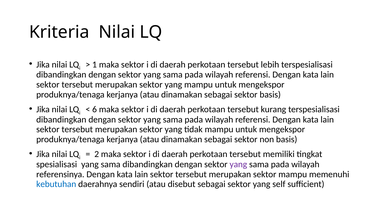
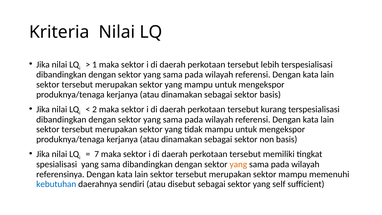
6: 6 -> 2
2: 2 -> 7
yang at (238, 164) colour: purple -> orange
